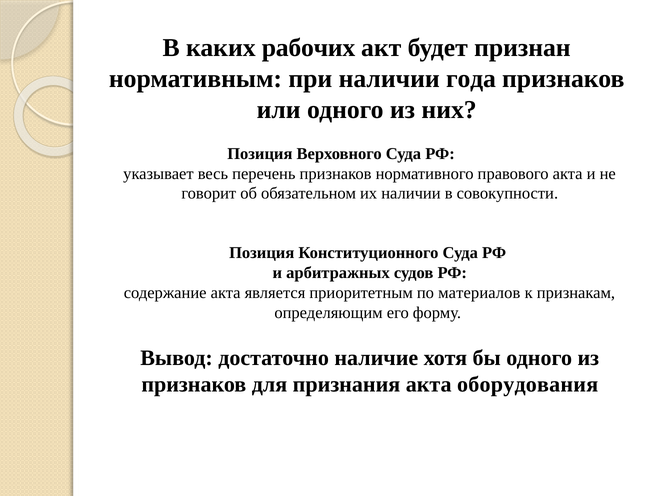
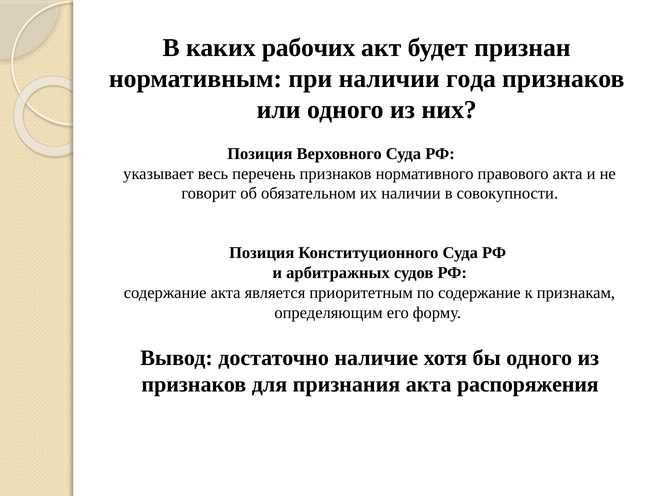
по материалов: материалов -> содержание
оборудования: оборудования -> распоряжения
